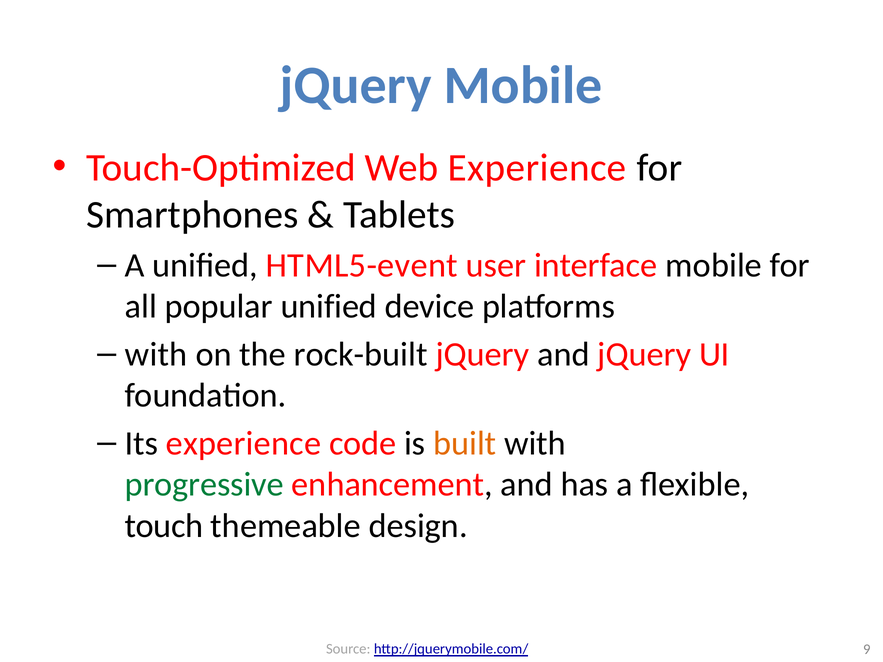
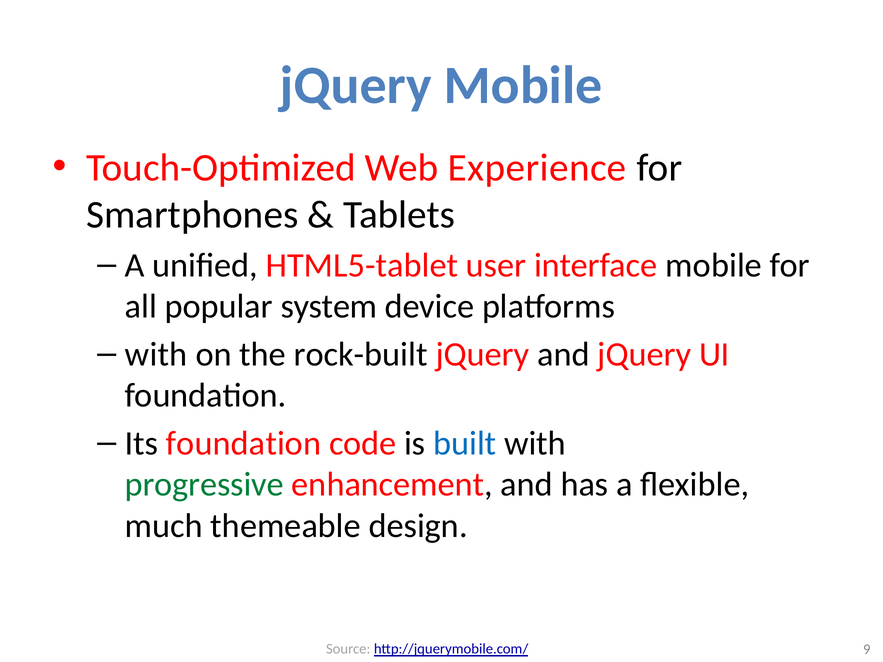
HTML5-event: HTML5-event -> HTML5-tablet
popular unified: unified -> system
Its experience: experience -> foundation
built colour: orange -> blue
touch: touch -> much
